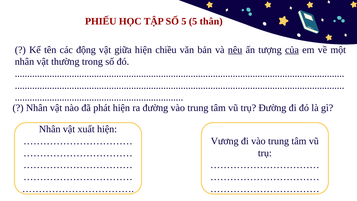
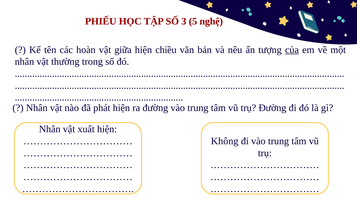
SỐ 5: 5 -> 3
thân: thân -> nghệ
động: động -> hoàn
nêu underline: present -> none
Vương: Vương -> Không
